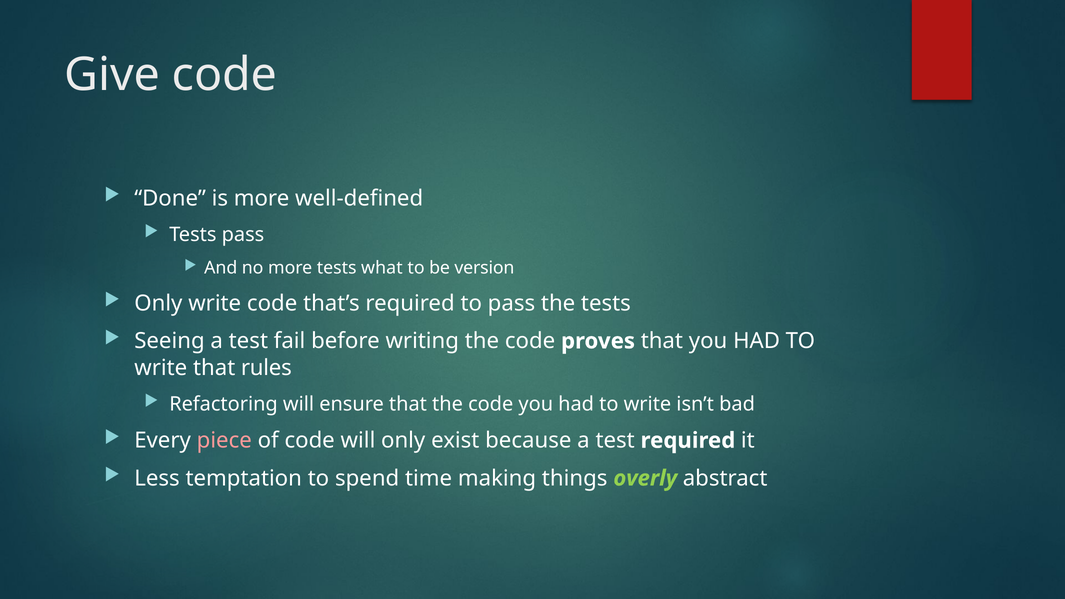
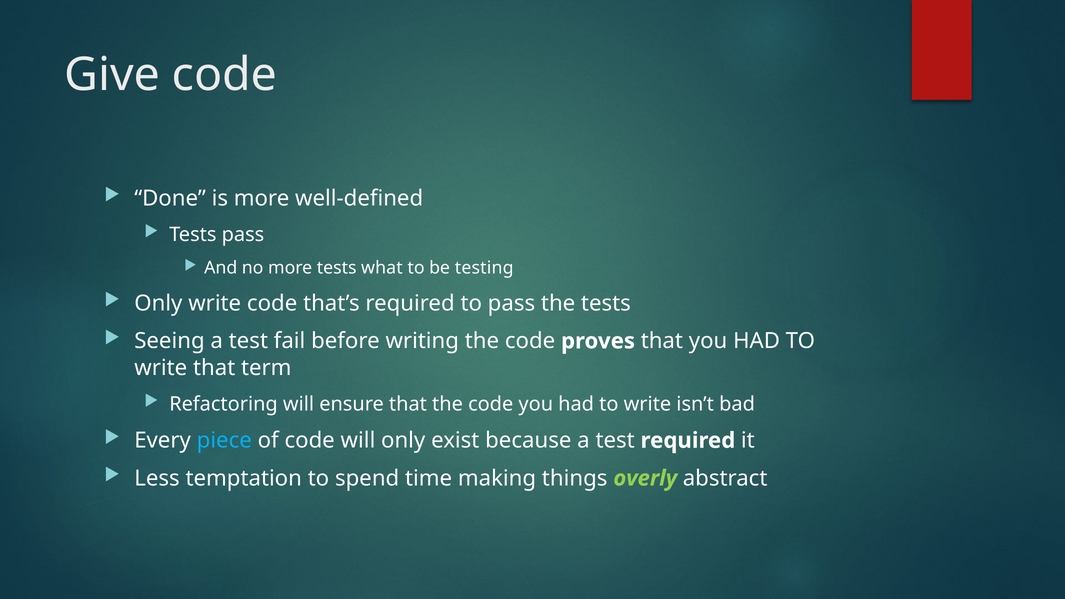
version: version -> testing
rules: rules -> term
piece colour: pink -> light blue
